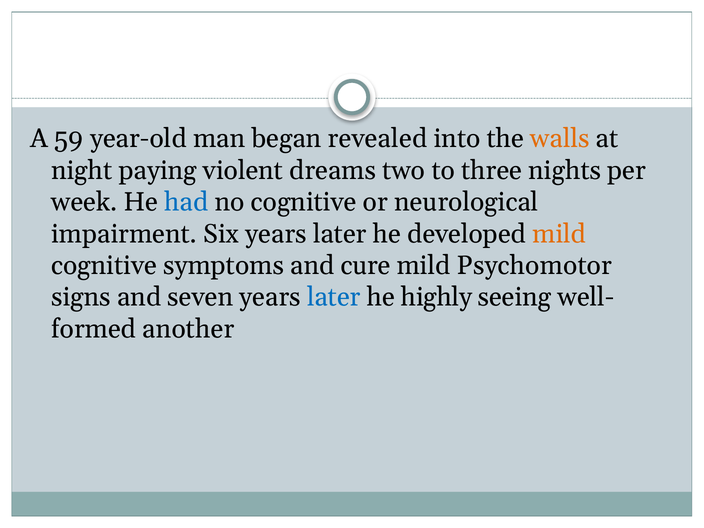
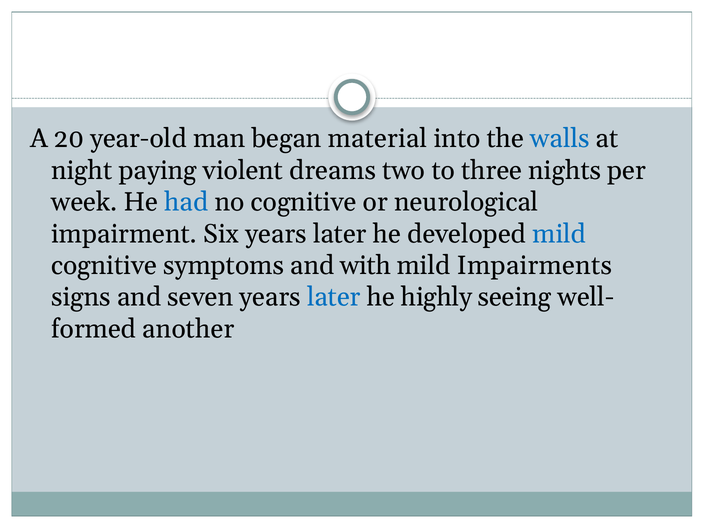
59: 59 -> 20
revealed: revealed -> material
walls colour: orange -> blue
mild at (559, 234) colour: orange -> blue
cure: cure -> with
Psychomotor: Psychomotor -> Impairments
